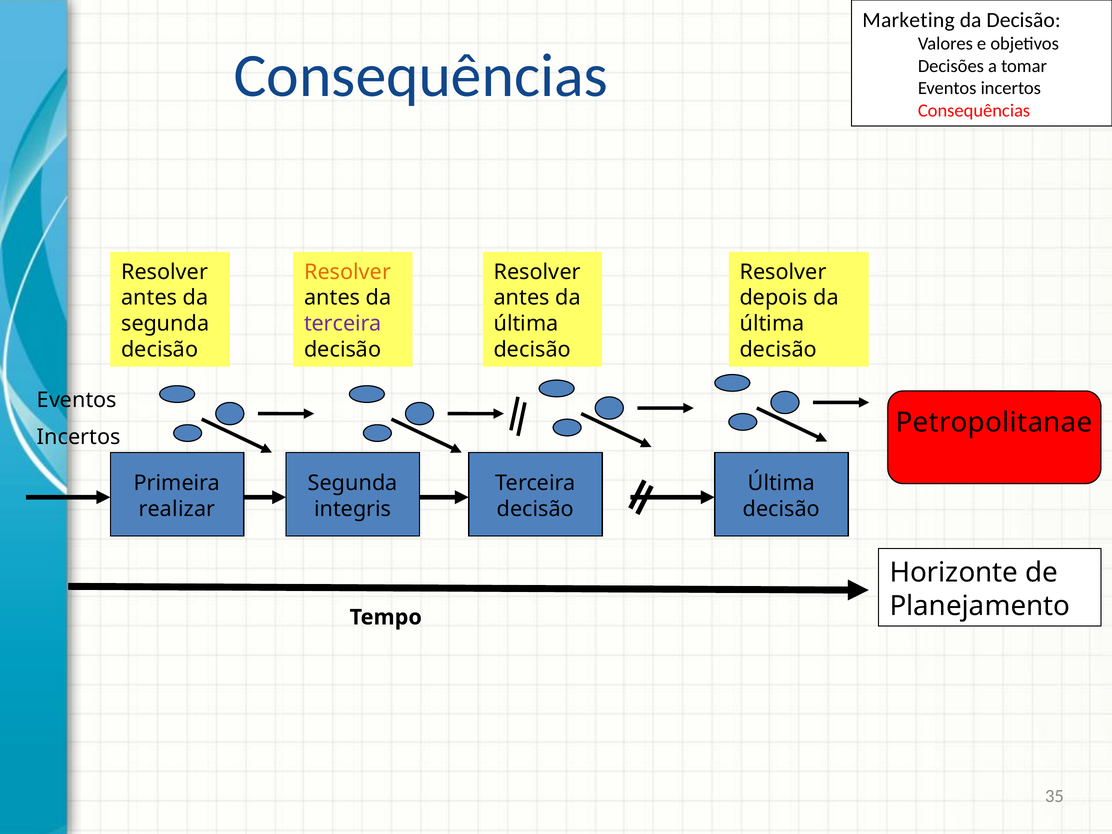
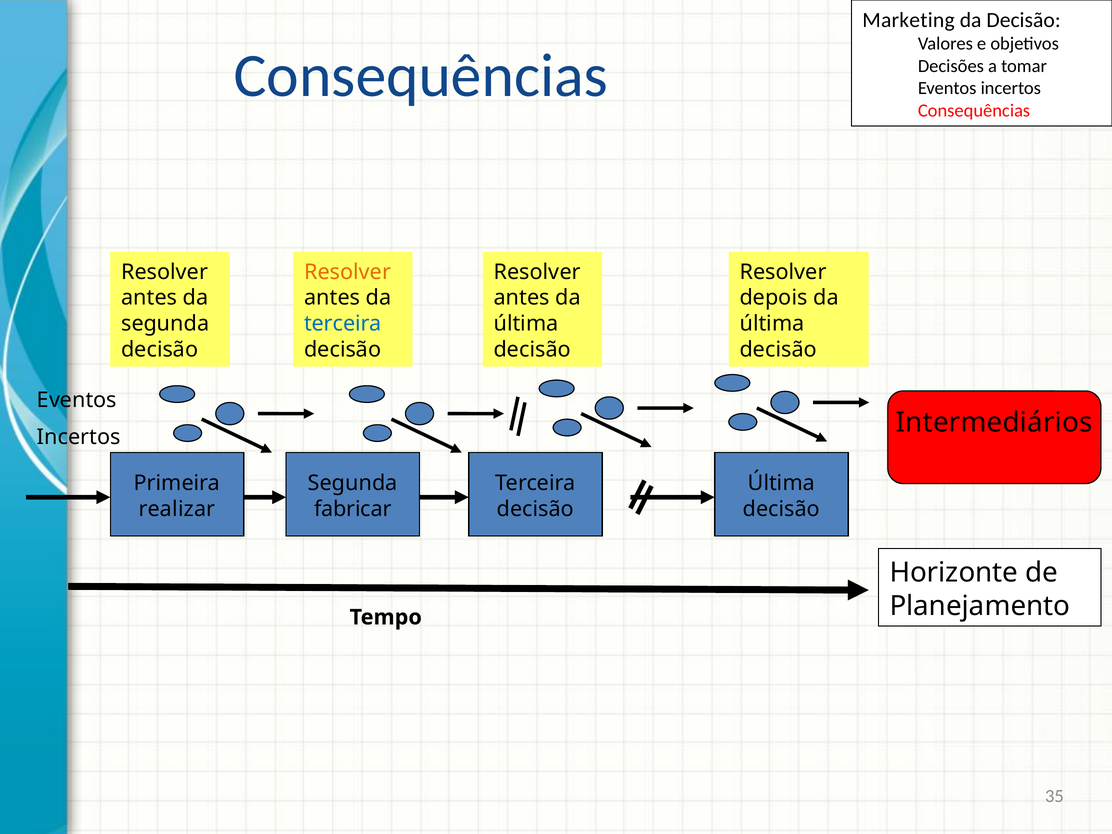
terceira at (343, 324) colour: purple -> blue
Petropolitanae: Petropolitanae -> Intermediários
integris: integris -> fabricar
